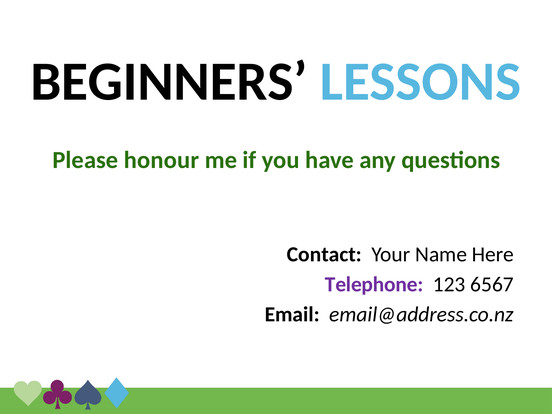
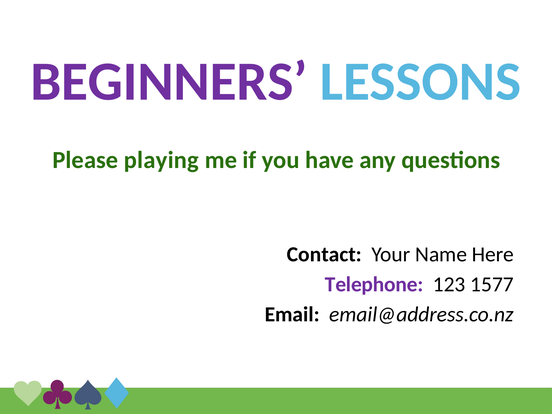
BEGINNERS colour: black -> purple
honour: honour -> playing
6567: 6567 -> 1577
